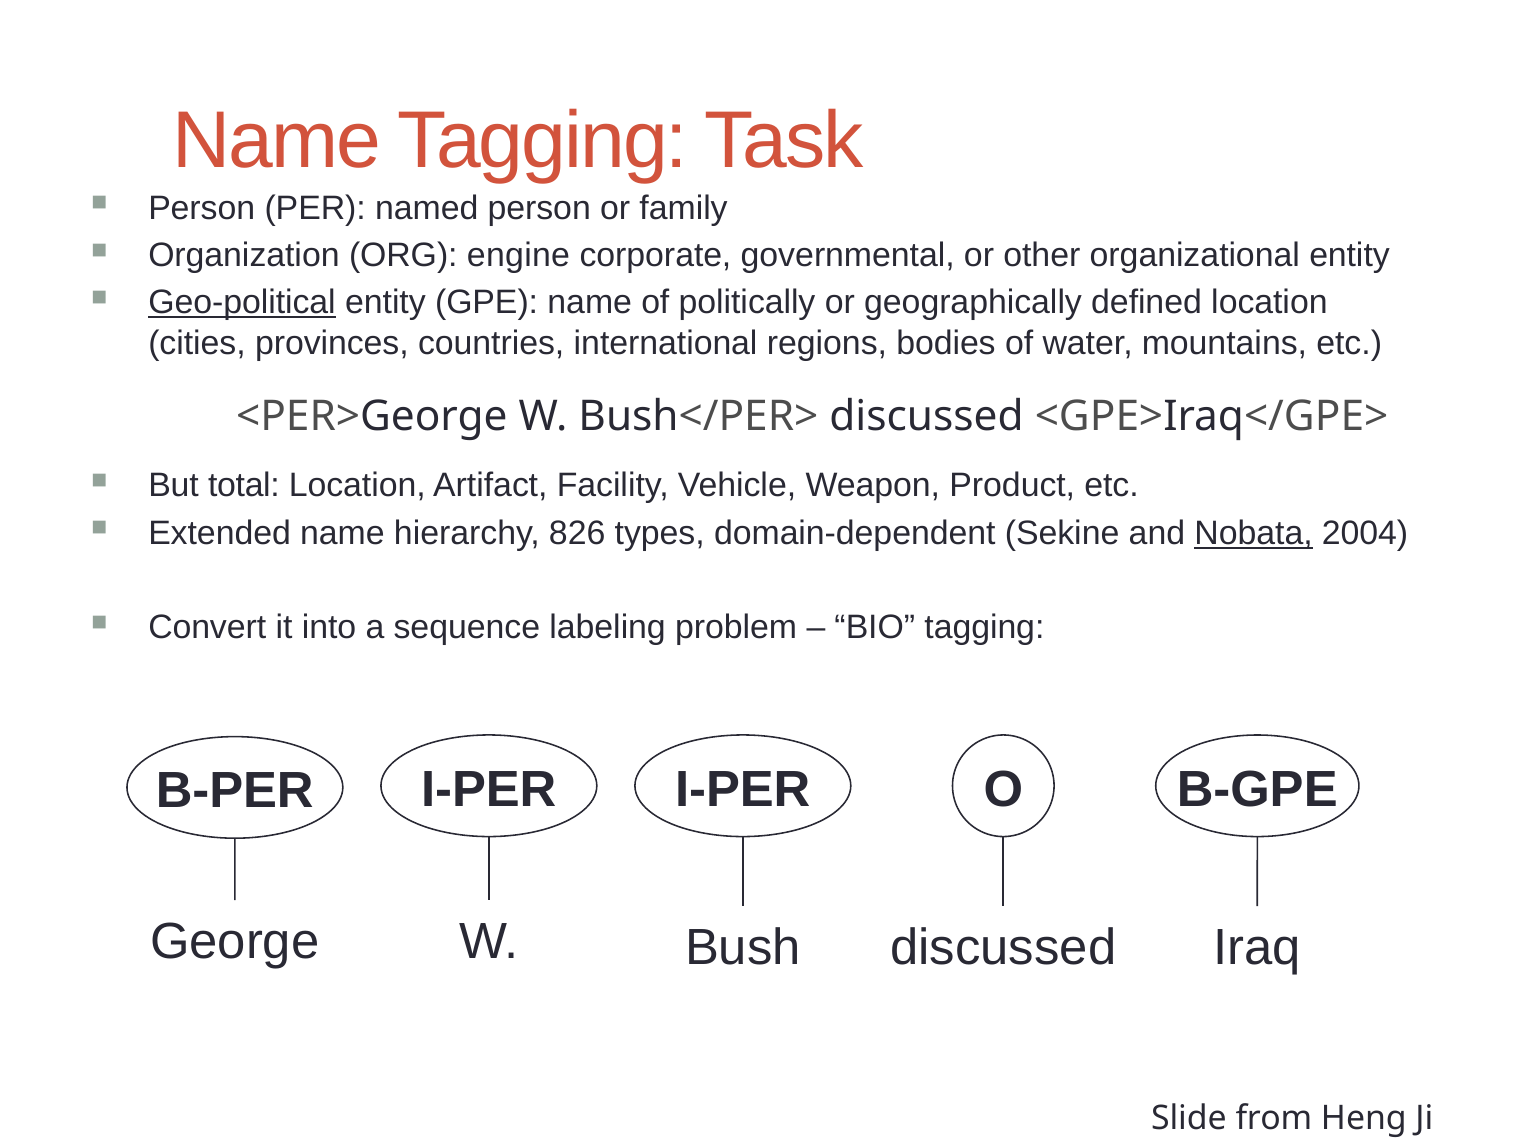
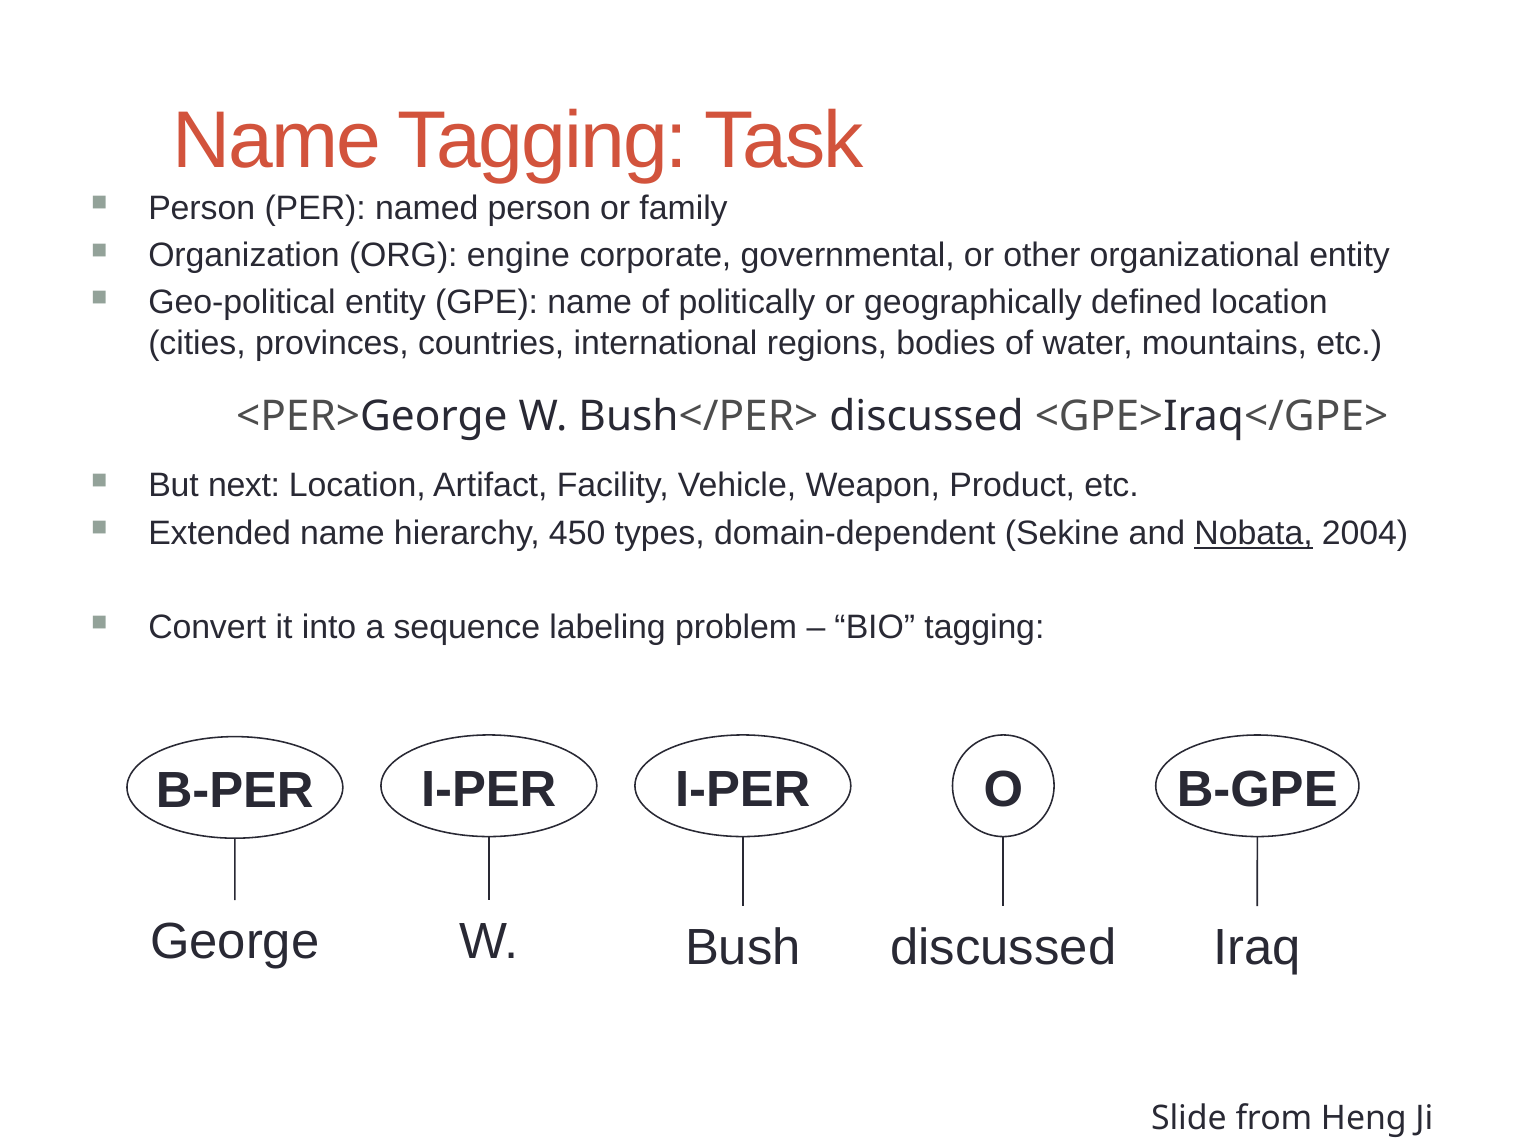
Geo-political underline: present -> none
total: total -> next
826: 826 -> 450
